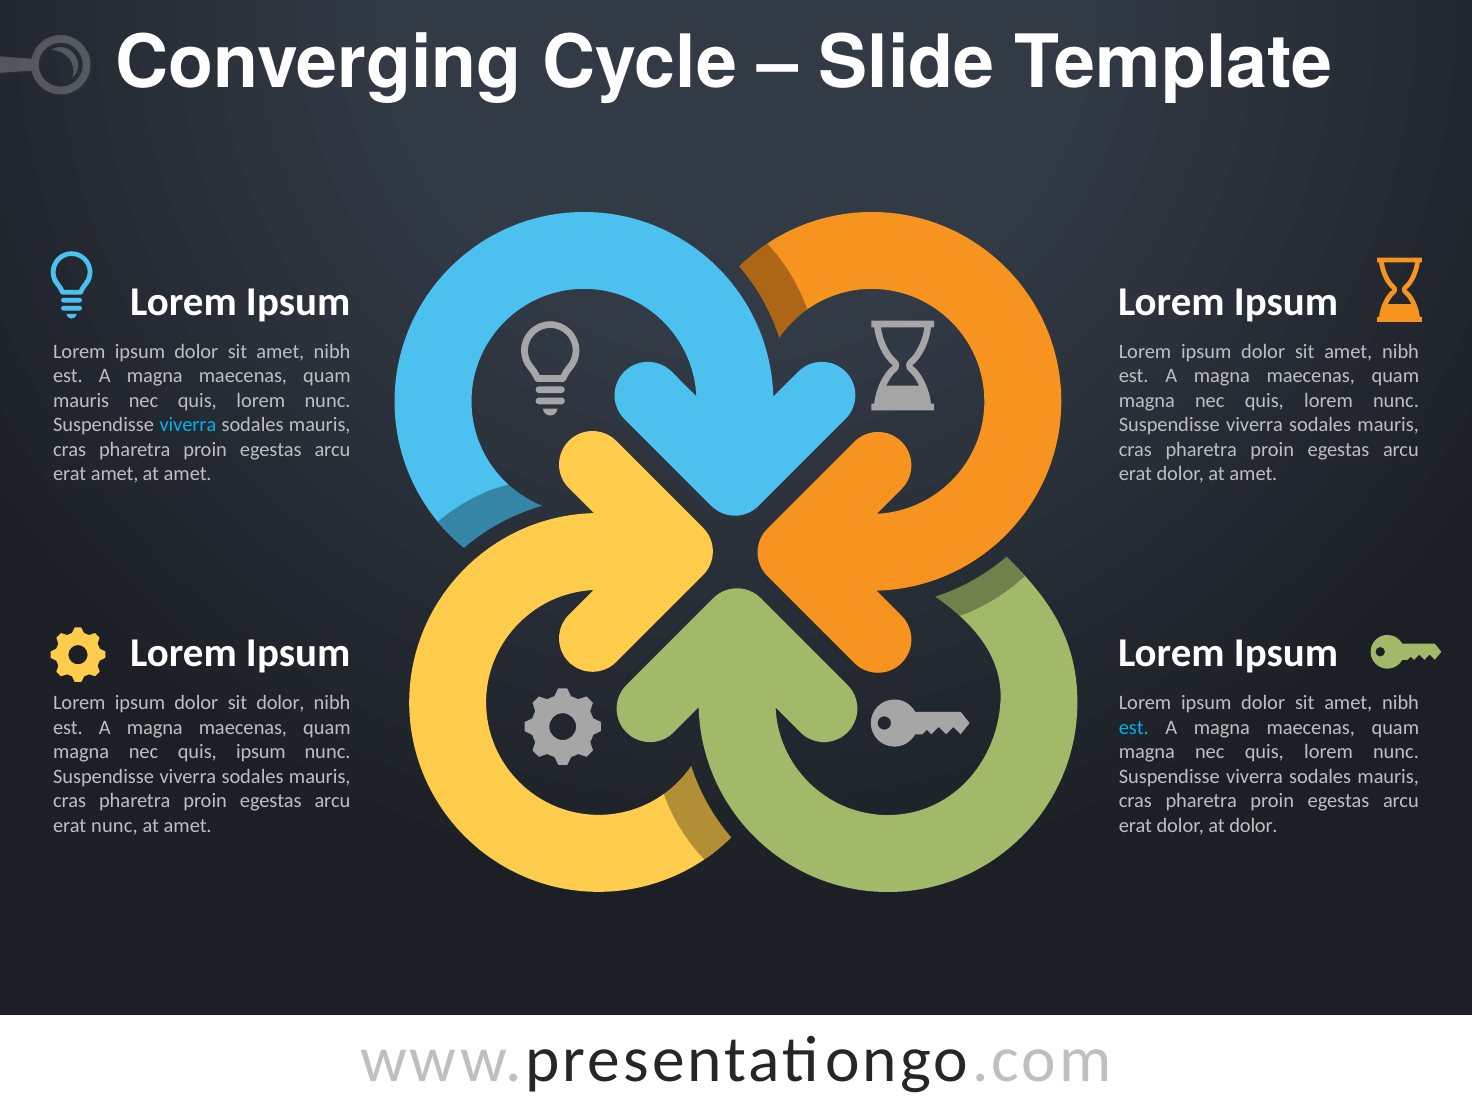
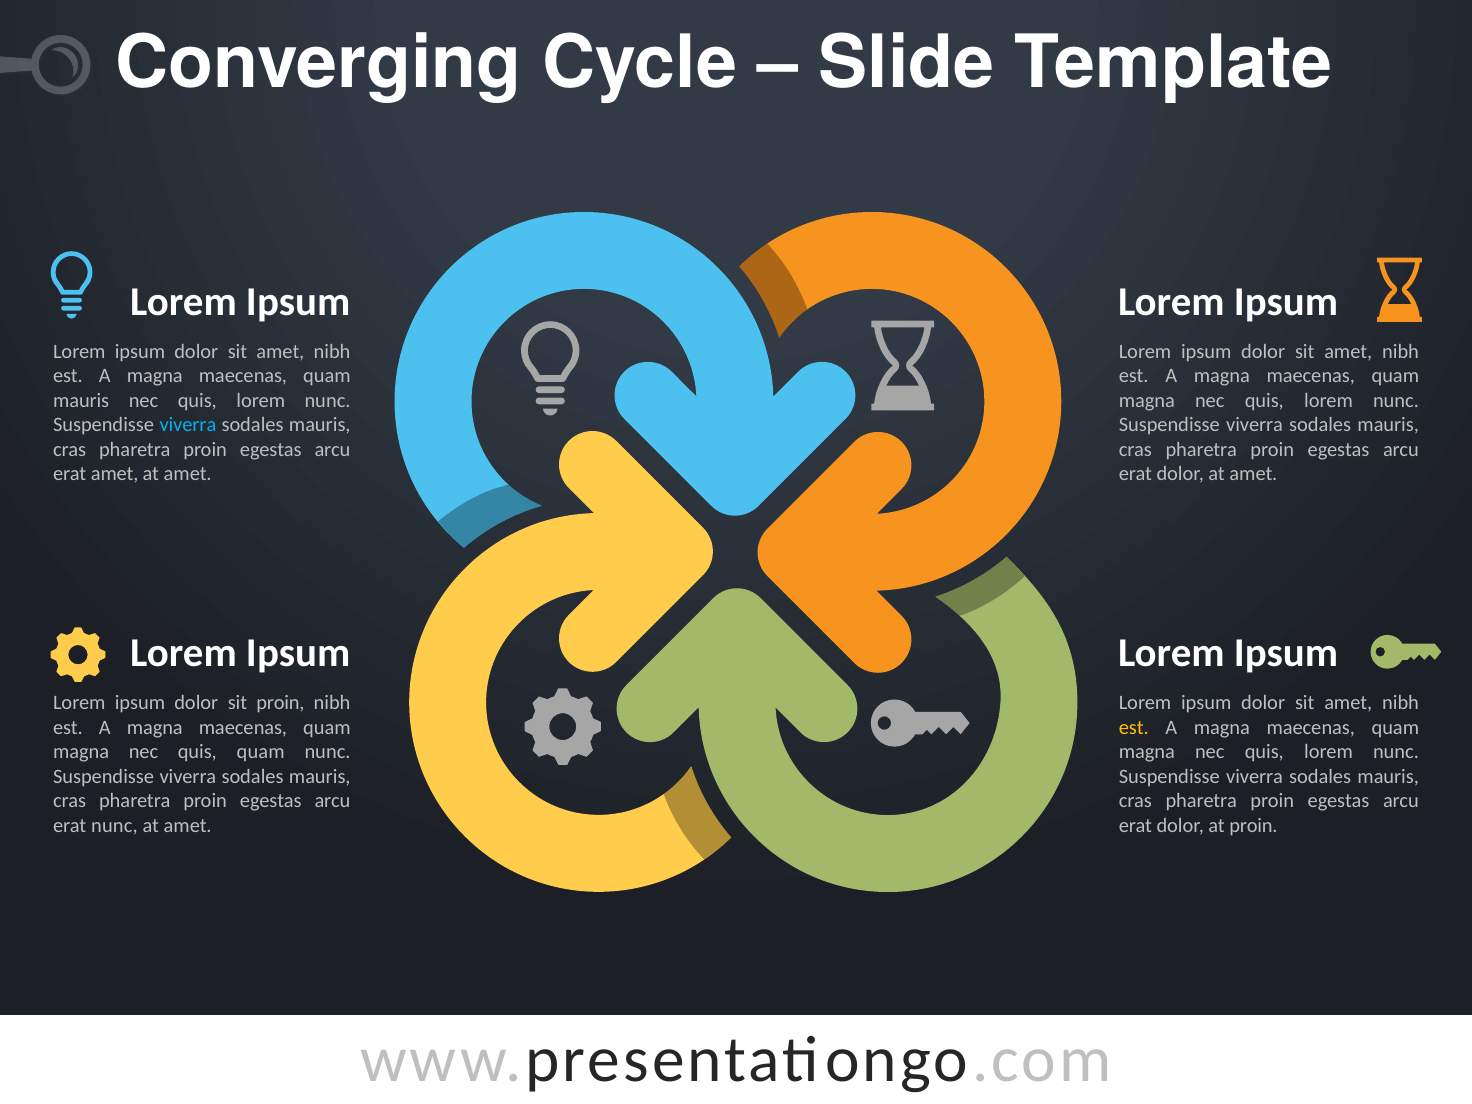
sit dolor: dolor -> proin
est at (1134, 727) colour: light blue -> yellow
quis ipsum: ipsum -> quam
at dolor: dolor -> proin
